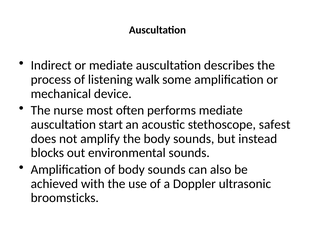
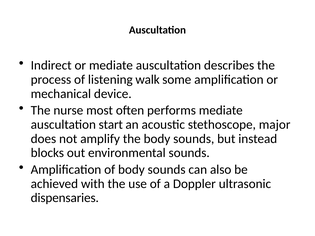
safest: safest -> major
broomsticks: broomsticks -> dispensaries
